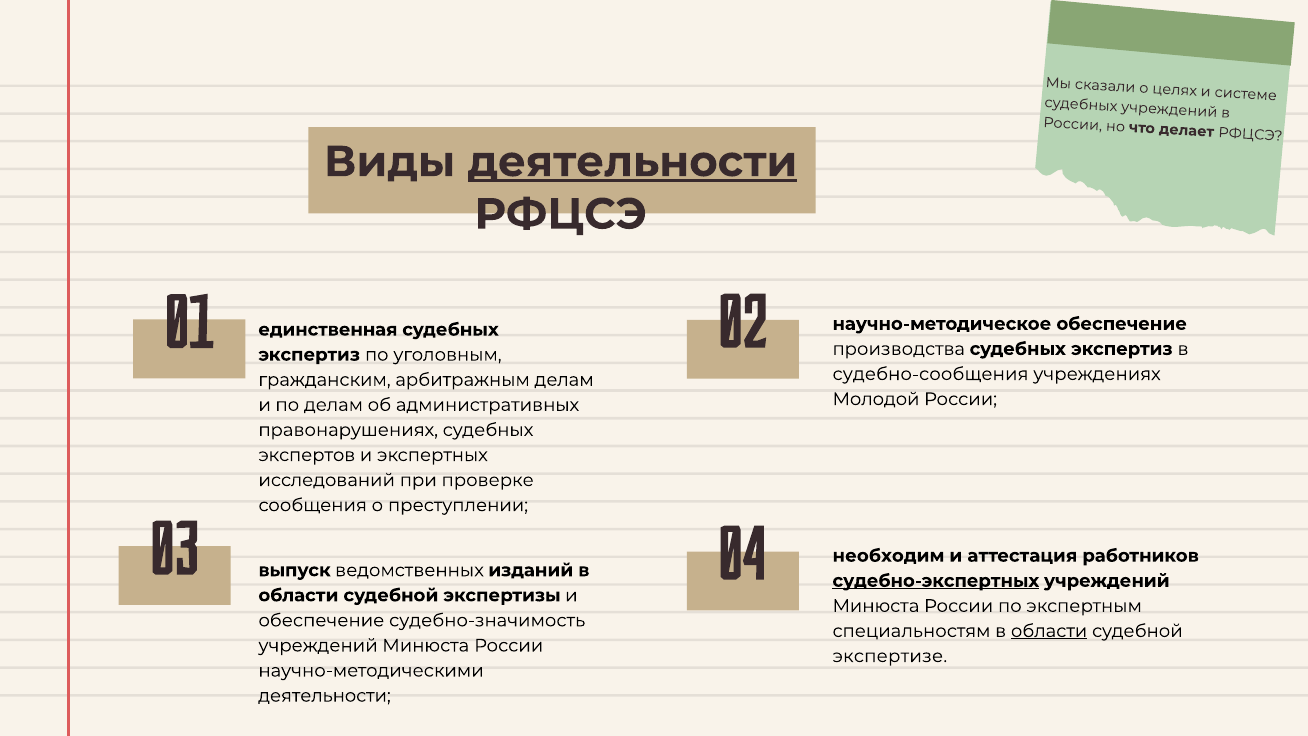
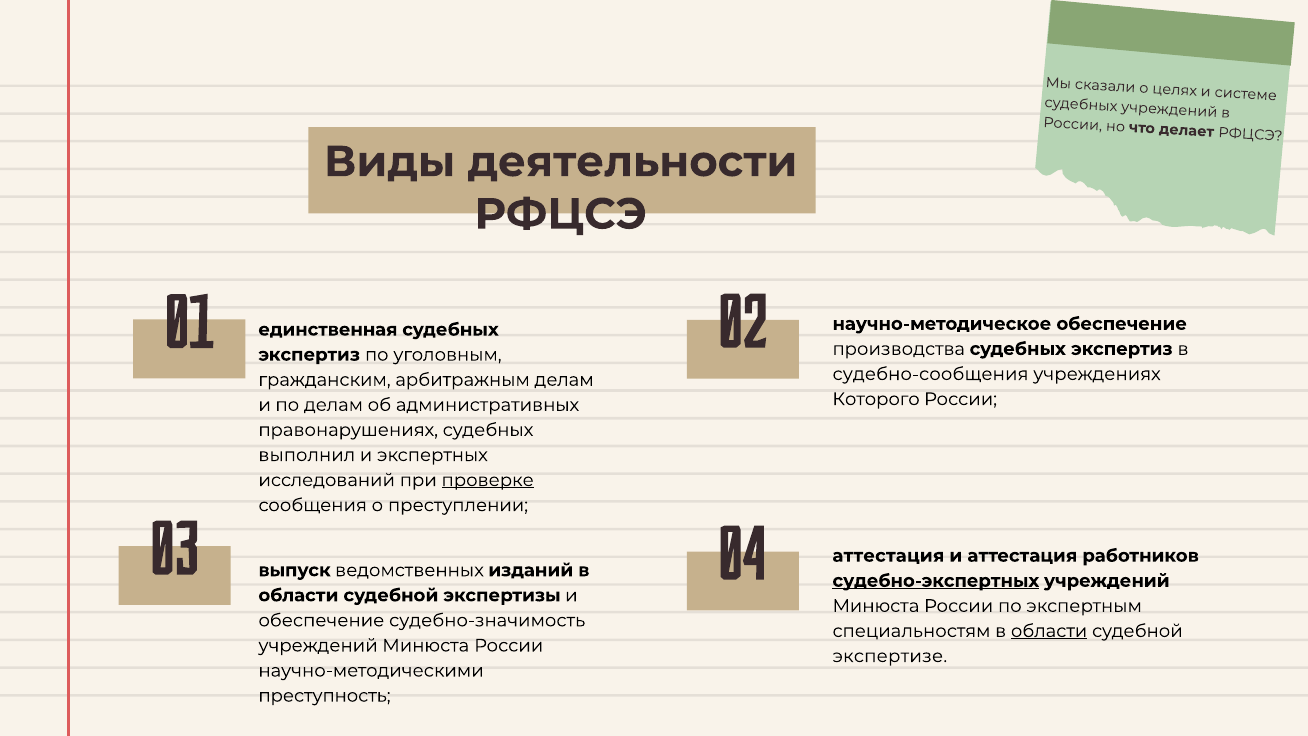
деятельности at (632, 162) underline: present -> none
Молодой: Молодой -> Которого
экспертов: экспертов -> выполнил
проверке underline: none -> present
04 необходим: необходим -> аттестация
деятельности at (325, 695): деятельности -> преступность
